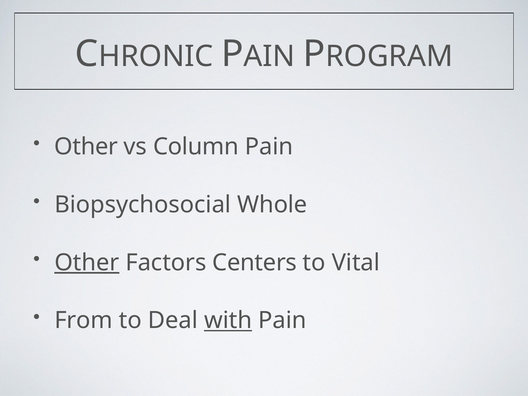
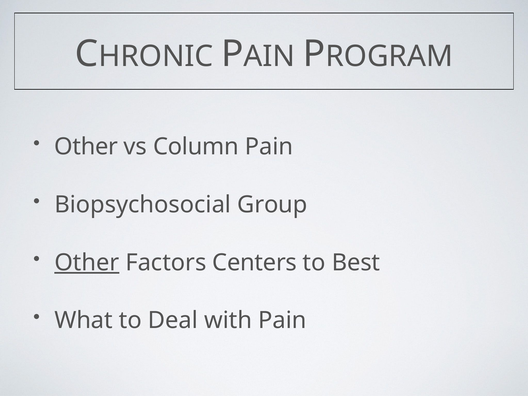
Whole: Whole -> Group
Vital: Vital -> Best
From: From -> What
with underline: present -> none
